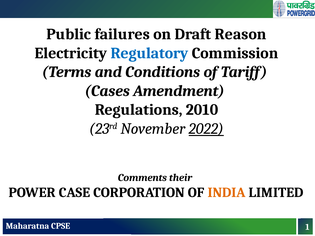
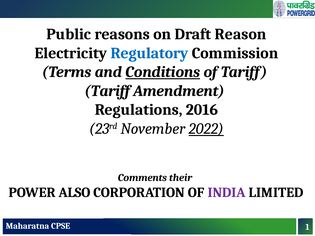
failures: failures -> reasons
Conditions underline: none -> present
Cases at (107, 91): Cases -> Tariff
2010: 2010 -> 2016
CASE: CASE -> ALSO
INDIA colour: orange -> purple
